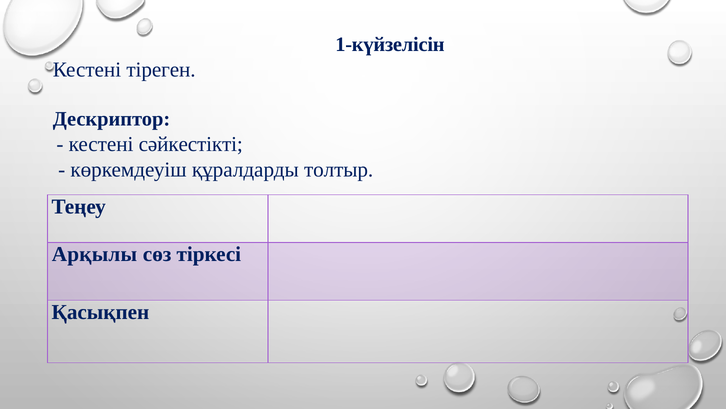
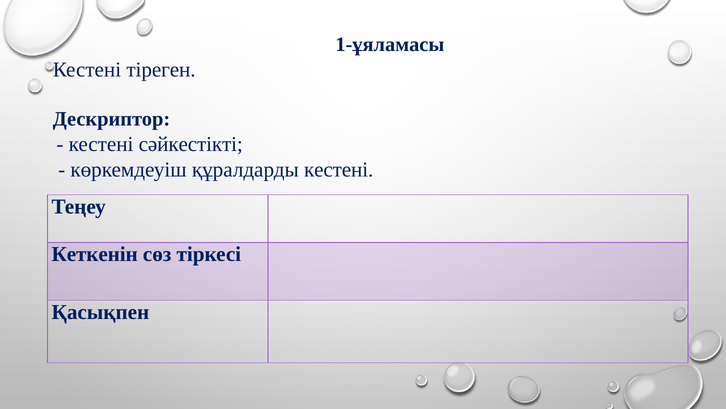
1-күйзелісін: 1-күйзелісін -> 1-ұяламасы
құралдарды толтыр: толтыр -> кестені
Арқылы: Арқылы -> Кеткенін
